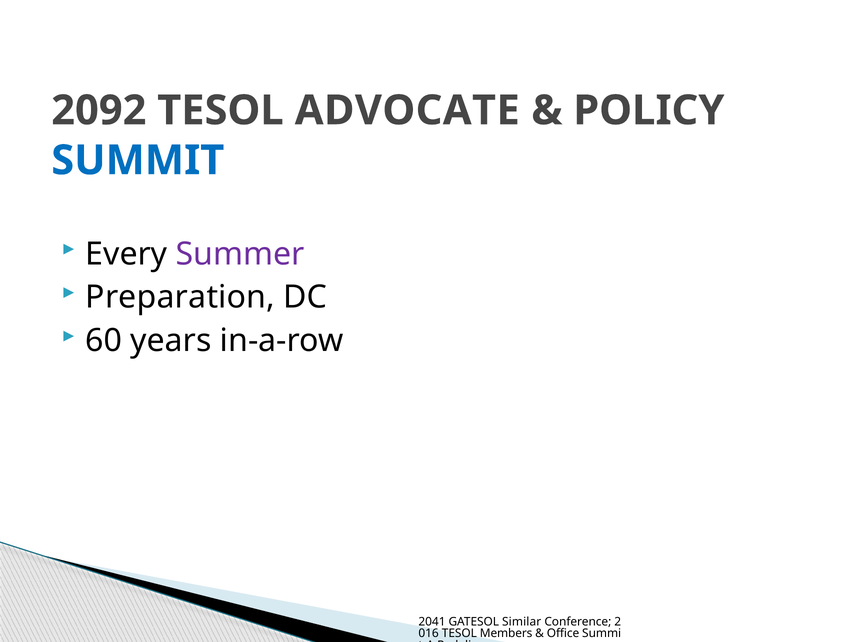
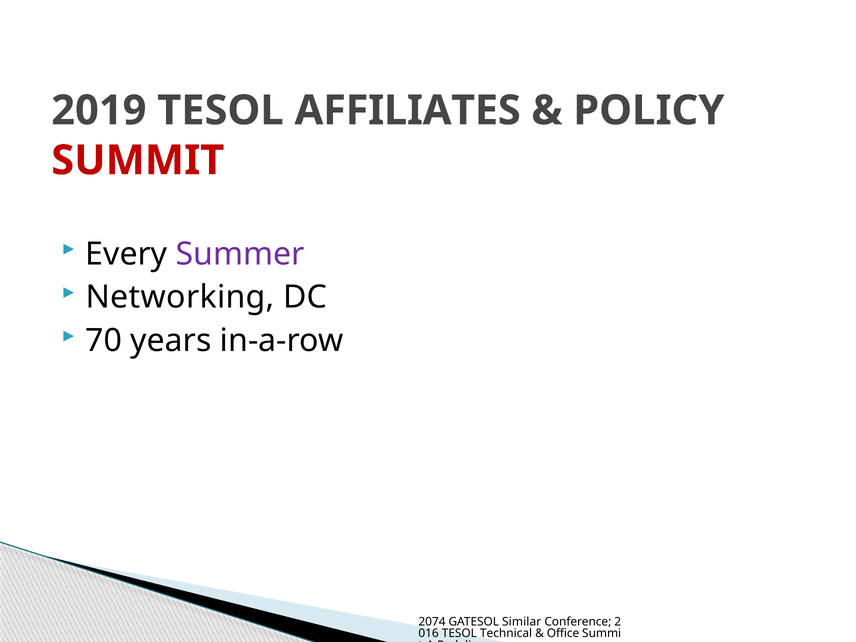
2092: 2092 -> 2019
ADVOCATE: ADVOCATE -> AFFILIATES
SUMMIT colour: blue -> red
Preparation: Preparation -> Networking
60: 60 -> 70
2041: 2041 -> 2074
Members: Members -> Technical
